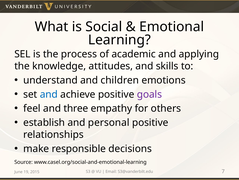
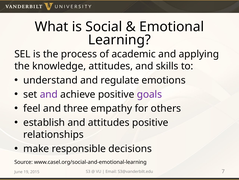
children: children -> regulate
and at (49, 94) colour: blue -> purple
and personal: personal -> attitudes
